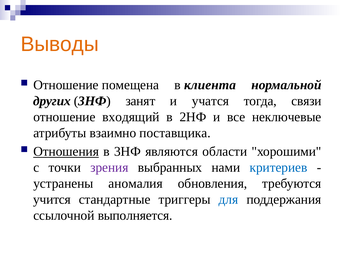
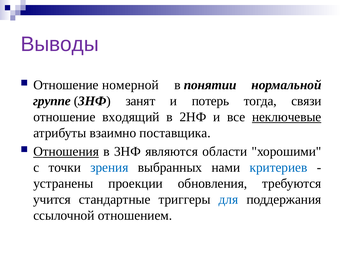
Выводы colour: orange -> purple
помещена: помещена -> номерной
клиента: клиента -> понятии
других: других -> группе
учатся: учатся -> потерь
неключевые underline: none -> present
зрения colour: purple -> blue
аномалия: аномалия -> проекции
выполняется: выполняется -> отношением
